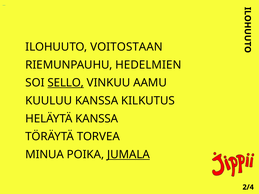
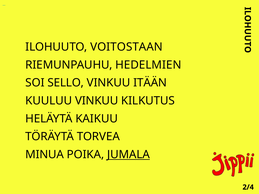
SELLO underline: present -> none
AAMU: AAMU -> ITÄÄN
KUULUU KANSSA: KANSSA -> VINKUU
HELÄYTÄ KANSSA: KANSSA -> KAIKUU
